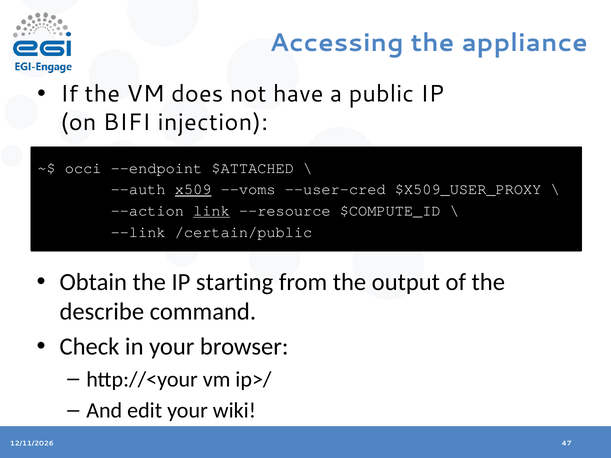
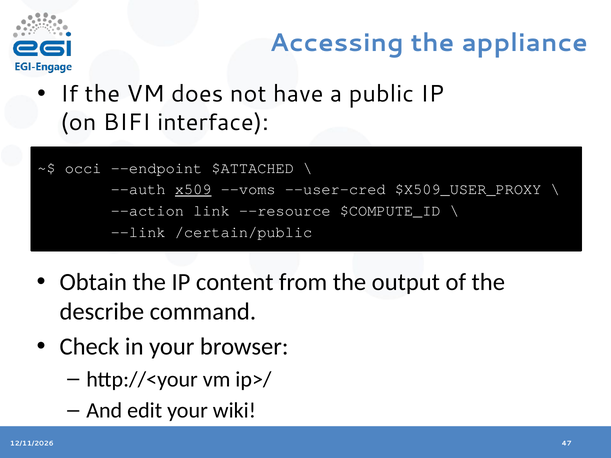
injection: injection -> interface
link underline: present -> none
starting: starting -> content
